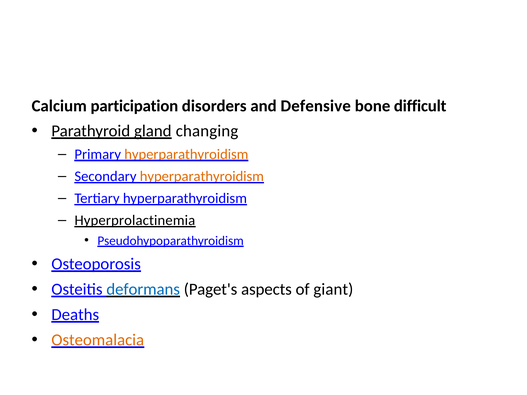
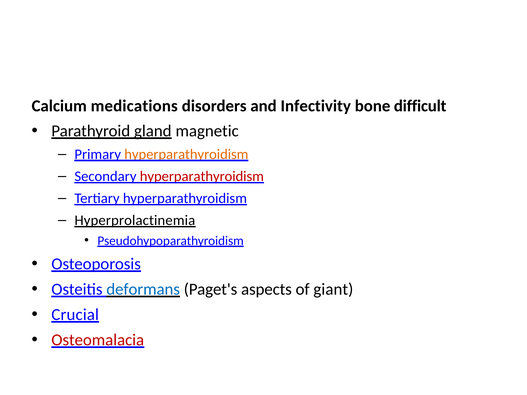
participation: participation -> medications
Defensive: Defensive -> Infectivity
changing: changing -> magnetic
hyperparathyroidism at (202, 176) colour: orange -> red
Deaths: Deaths -> Crucial
Osteomalacia colour: orange -> red
